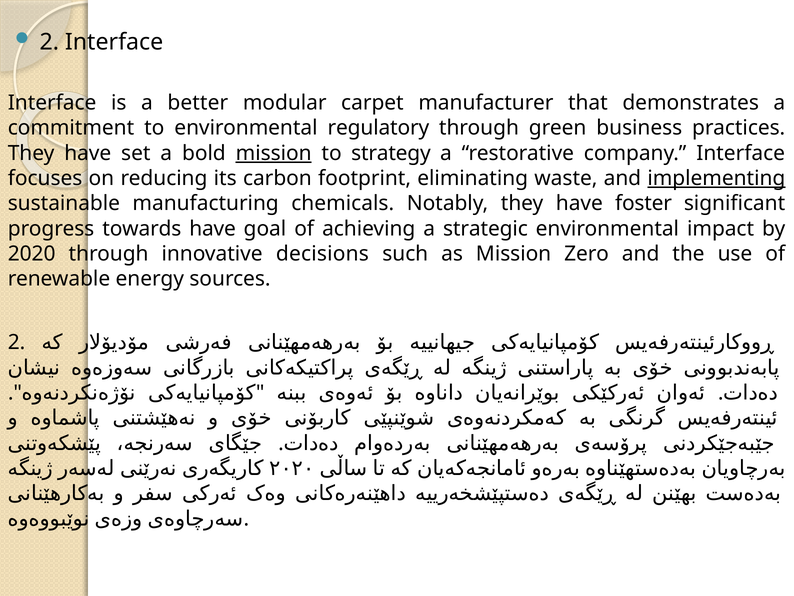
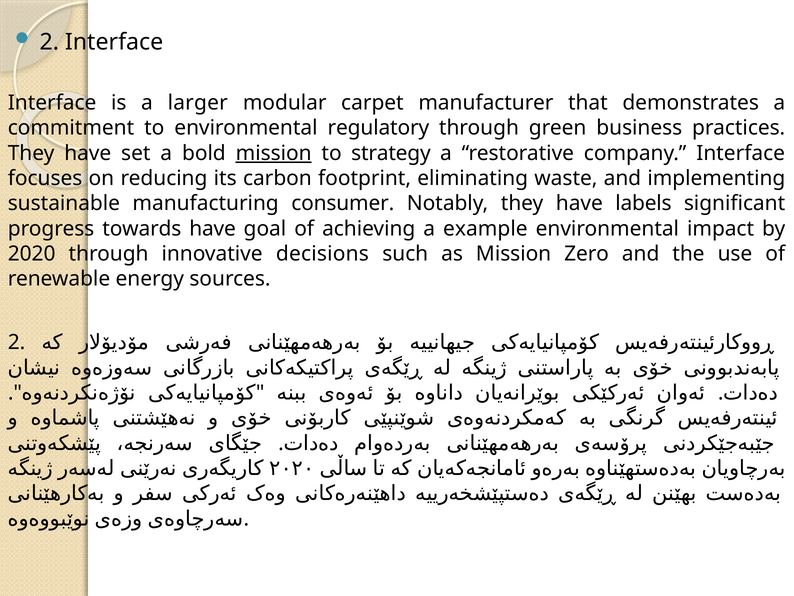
better: better -> larger
implementing underline: present -> none
chemicals: chemicals -> consumer
foster: foster -> labels
strategic: strategic -> example
